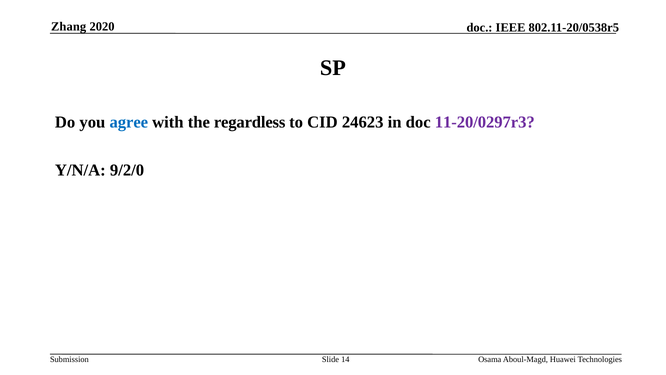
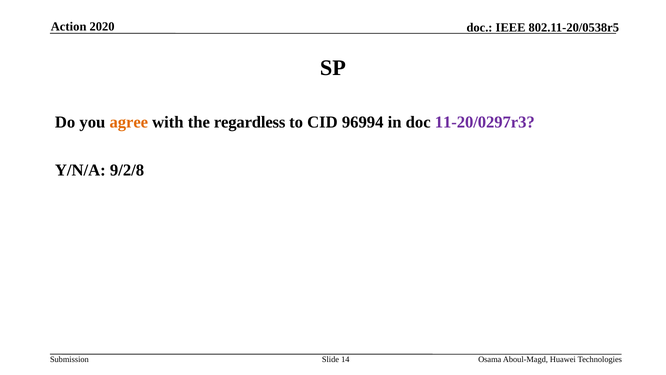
Zhang: Zhang -> Action
agree colour: blue -> orange
24623: 24623 -> 96994
9/2/0: 9/2/0 -> 9/2/8
